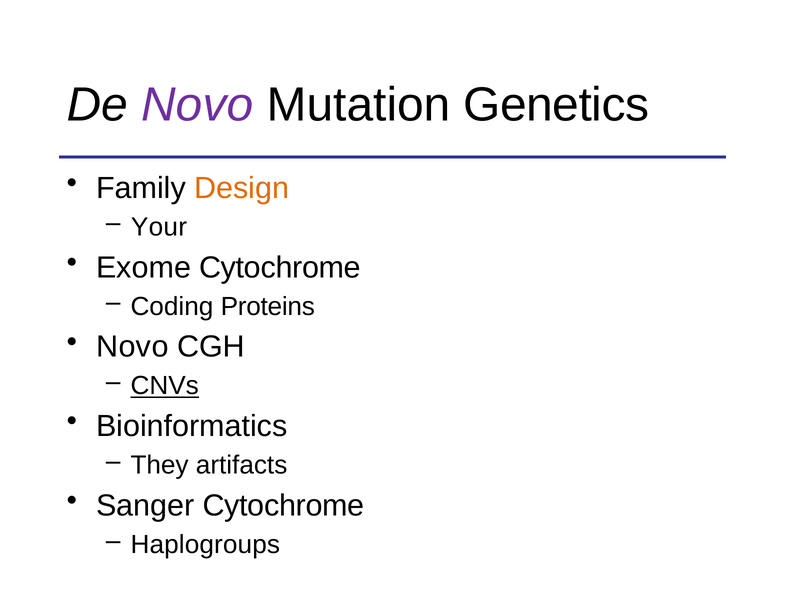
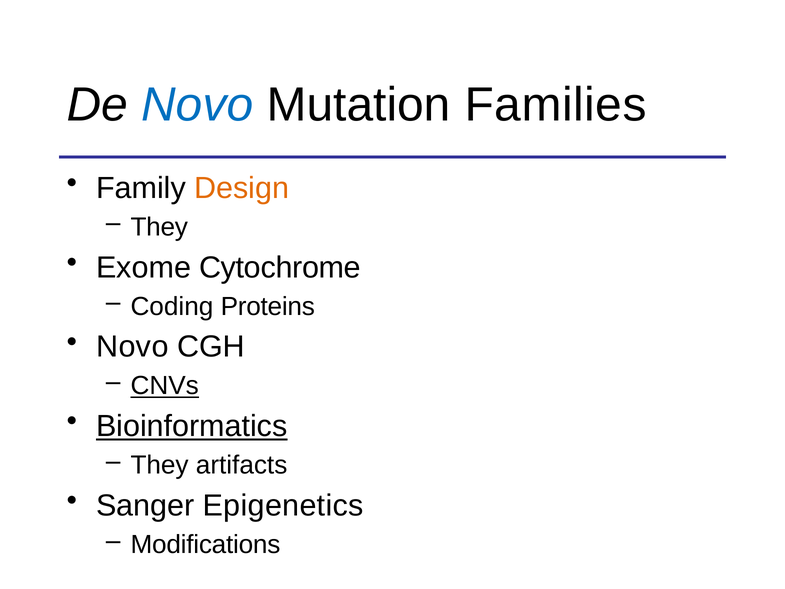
Novo at (197, 105) colour: purple -> blue
Genetics: Genetics -> Families
Your at (159, 227): Your -> They
Bioinformatics underline: none -> present
Sanger Cytochrome: Cytochrome -> Epigenetics
Haplogroups: Haplogroups -> Modifications
